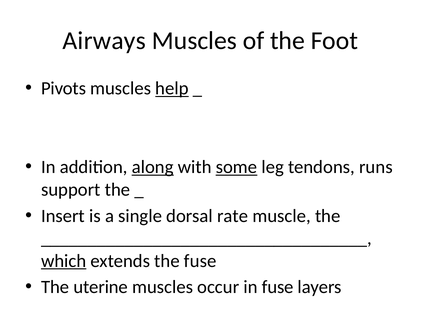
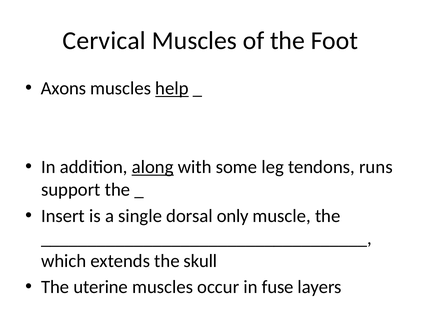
Airways: Airways -> Cervical
Pivots: Pivots -> Axons
some underline: present -> none
rate: rate -> only
which underline: present -> none
the fuse: fuse -> skull
